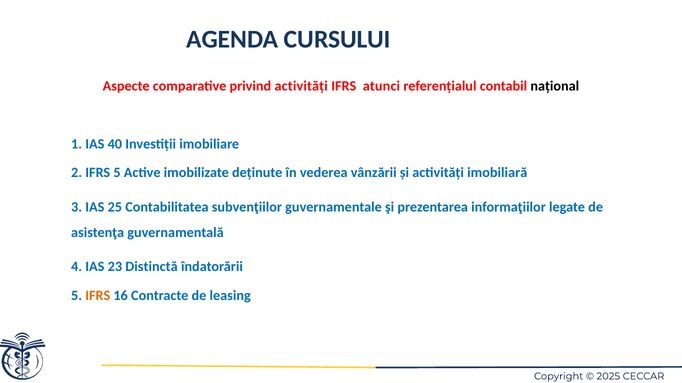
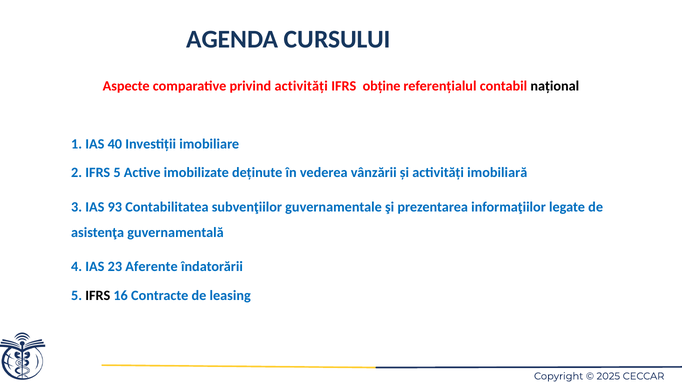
atunci: atunci -> obține
25: 25 -> 93
Distinctă: Distinctă -> Aferente
IFRS at (98, 296) colour: orange -> black
